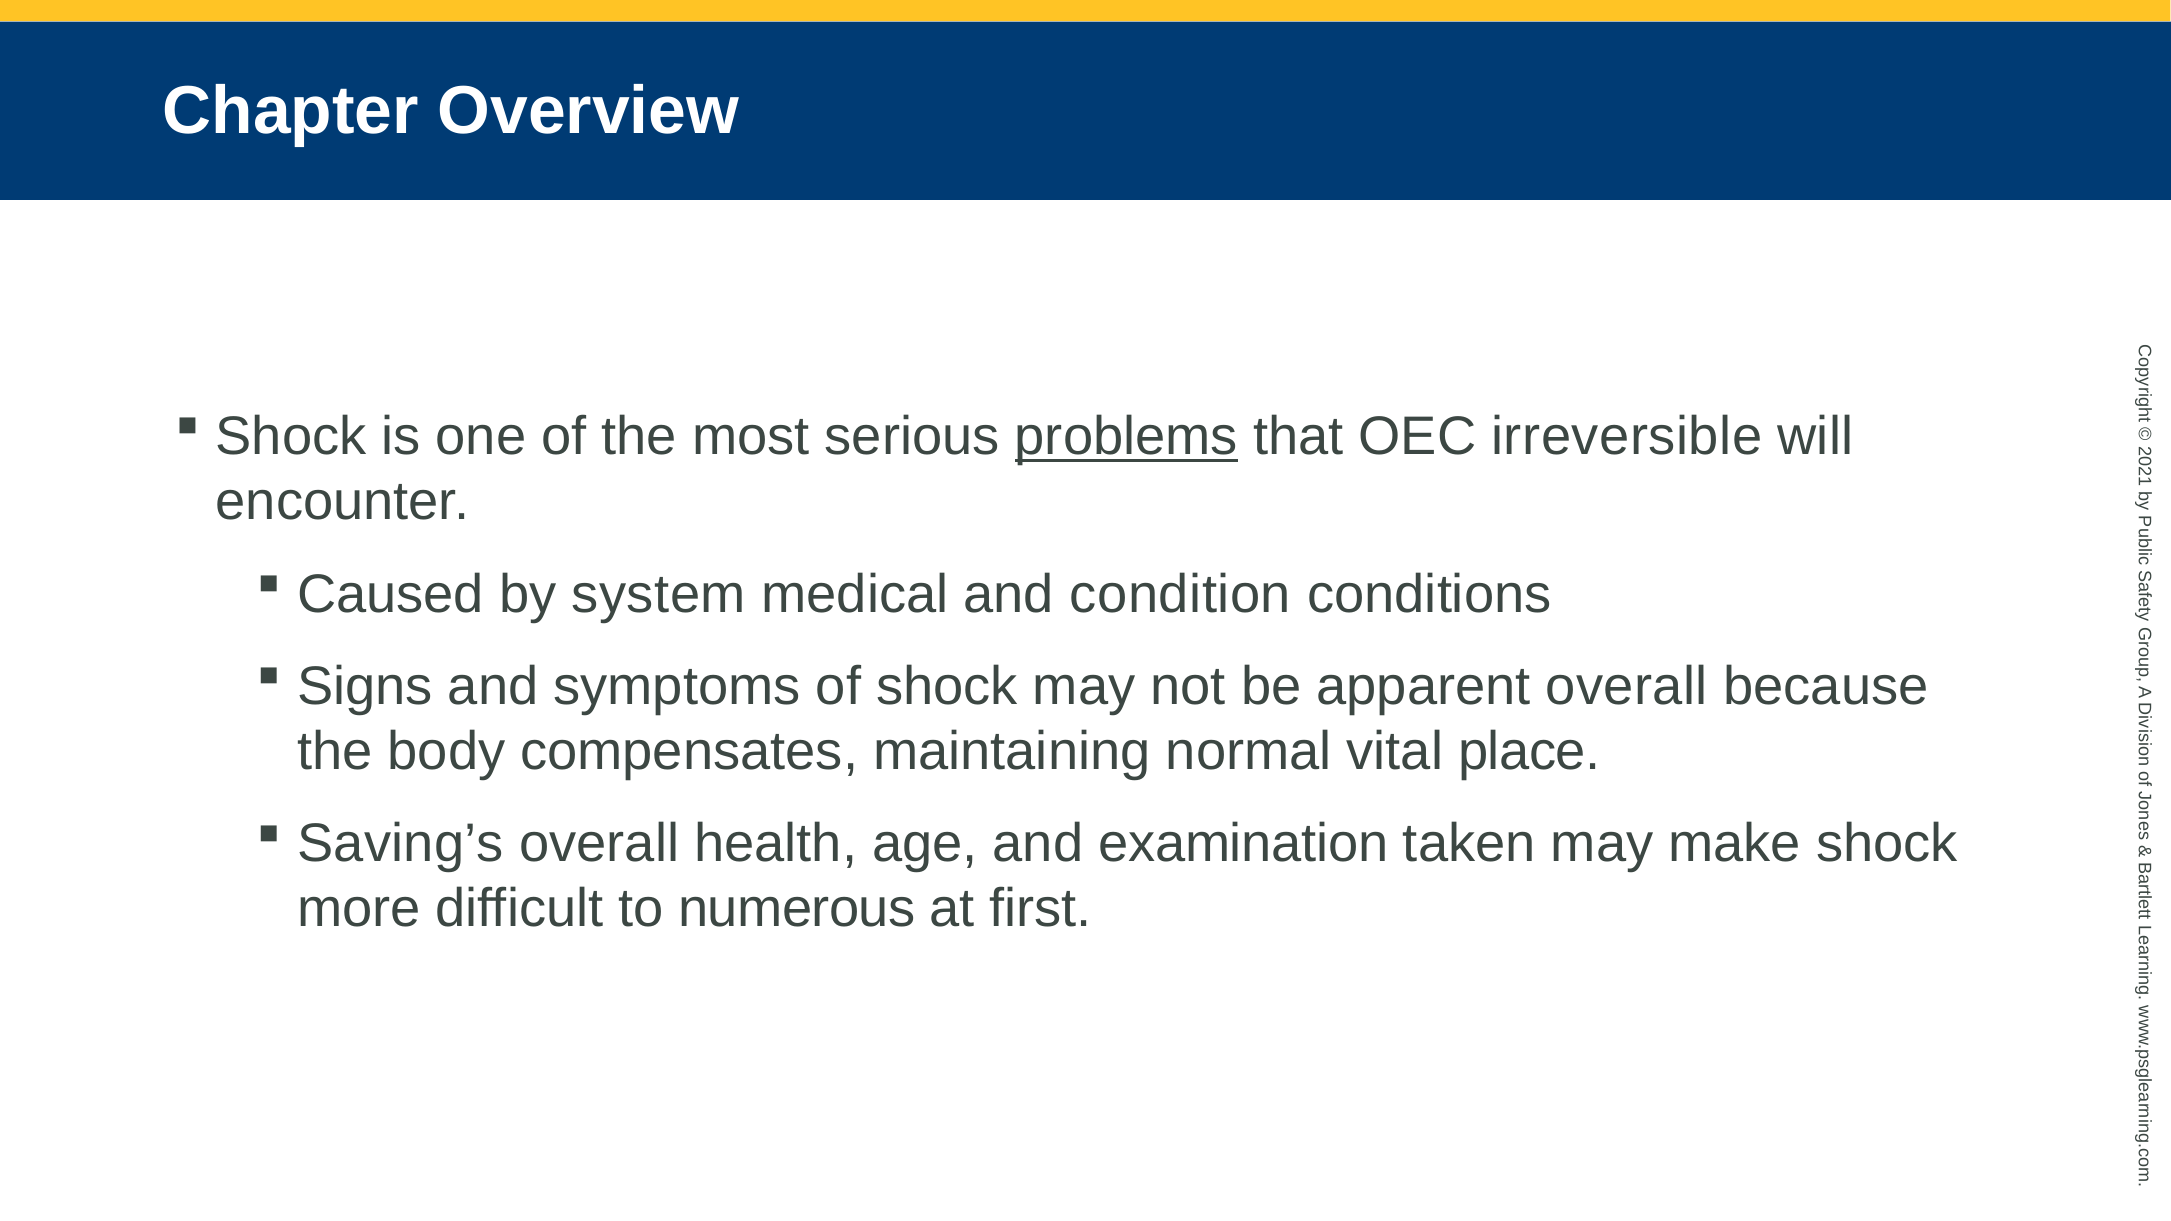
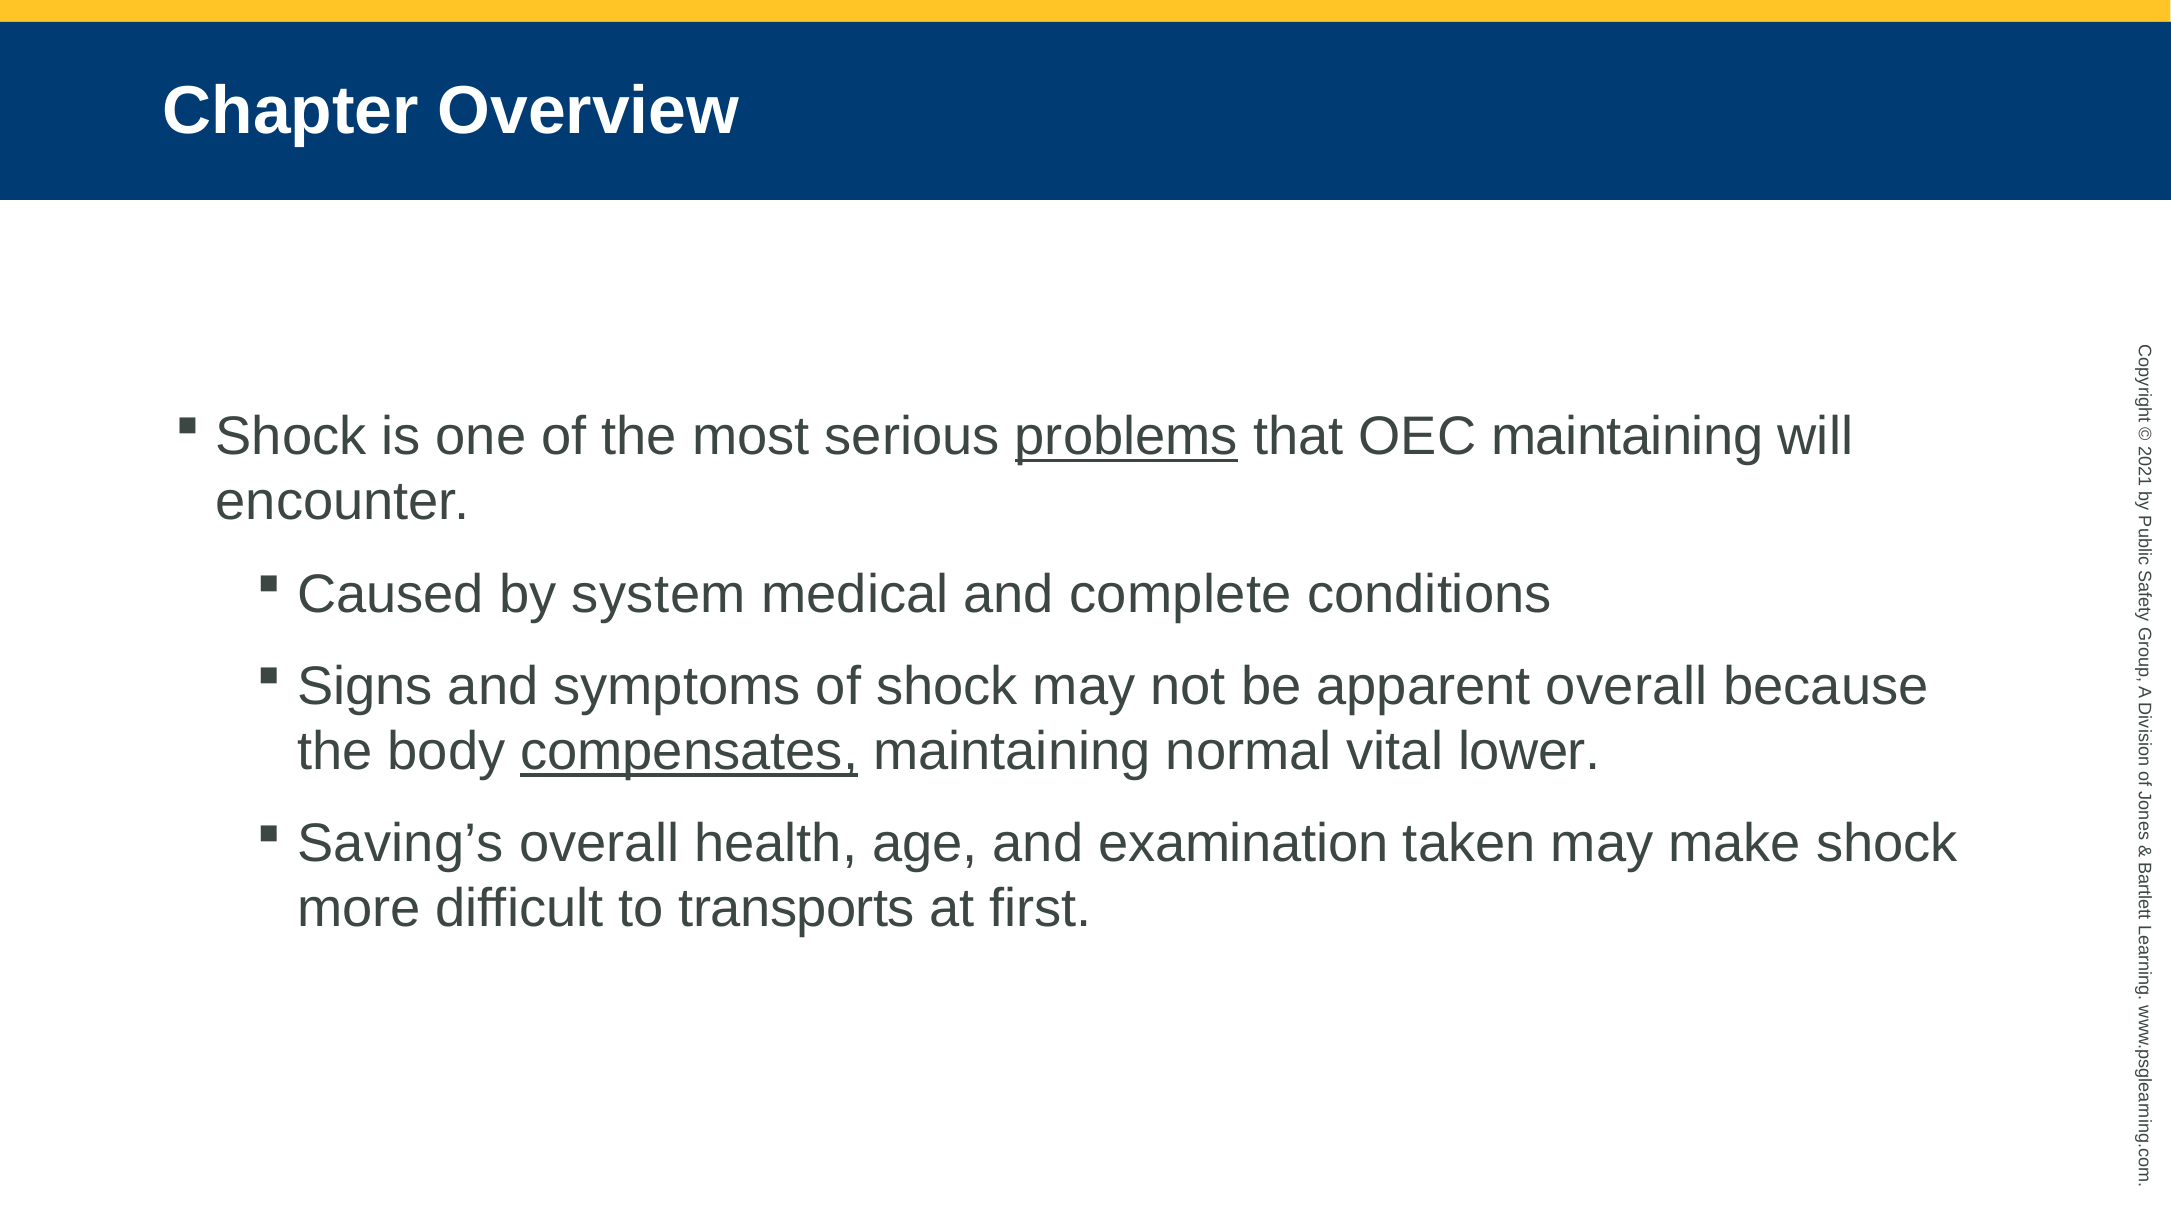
OEC irreversible: irreversible -> maintaining
condition: condition -> complete
compensates underline: none -> present
place: place -> lower
numerous: numerous -> transports
